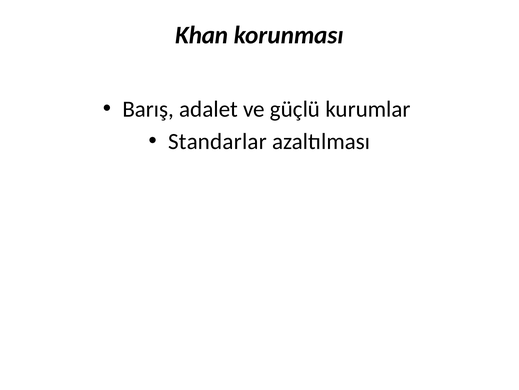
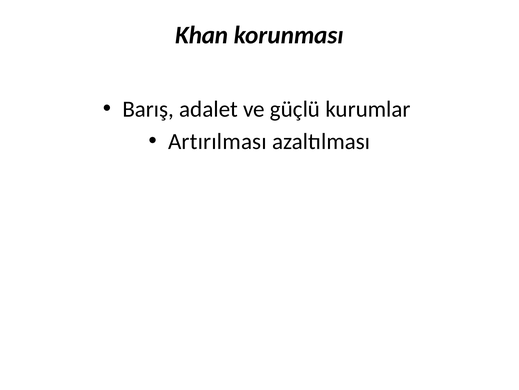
Standarlar: Standarlar -> Artırılması
